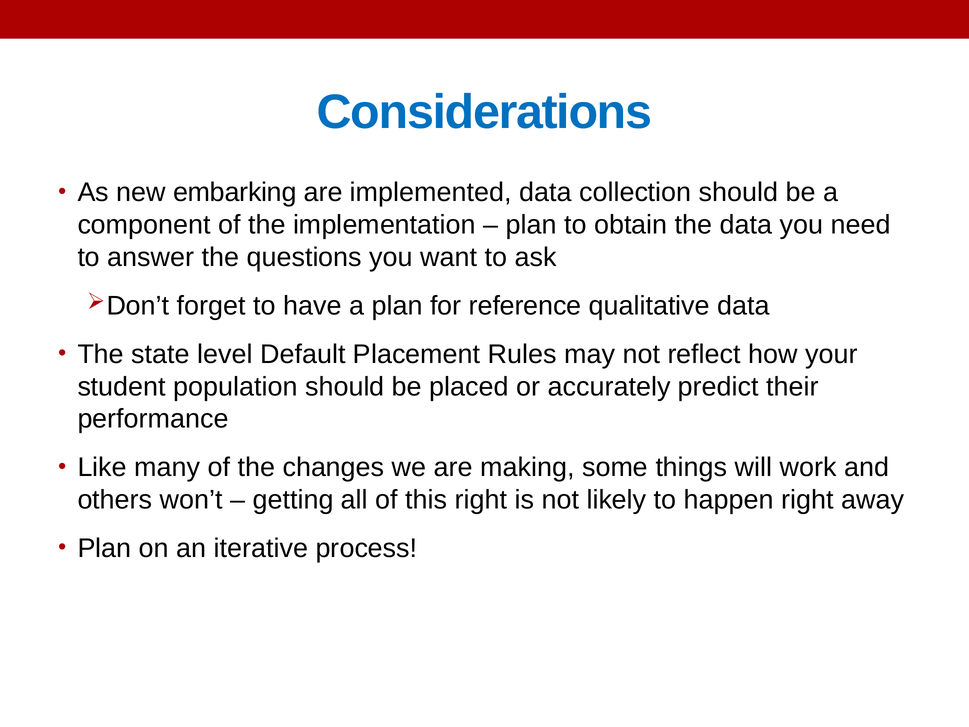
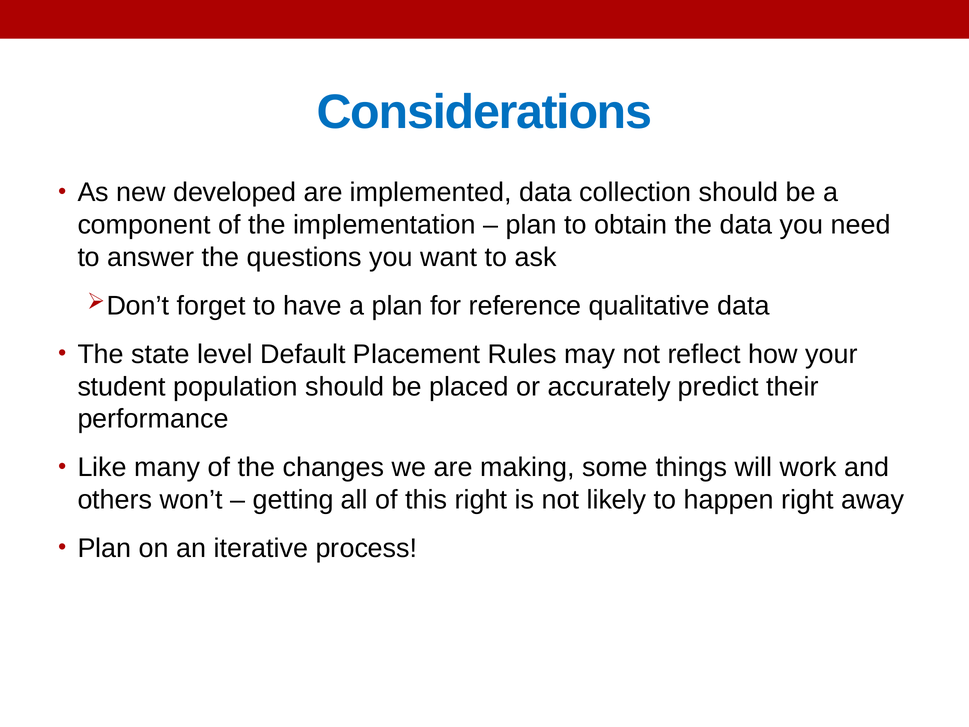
embarking: embarking -> developed
